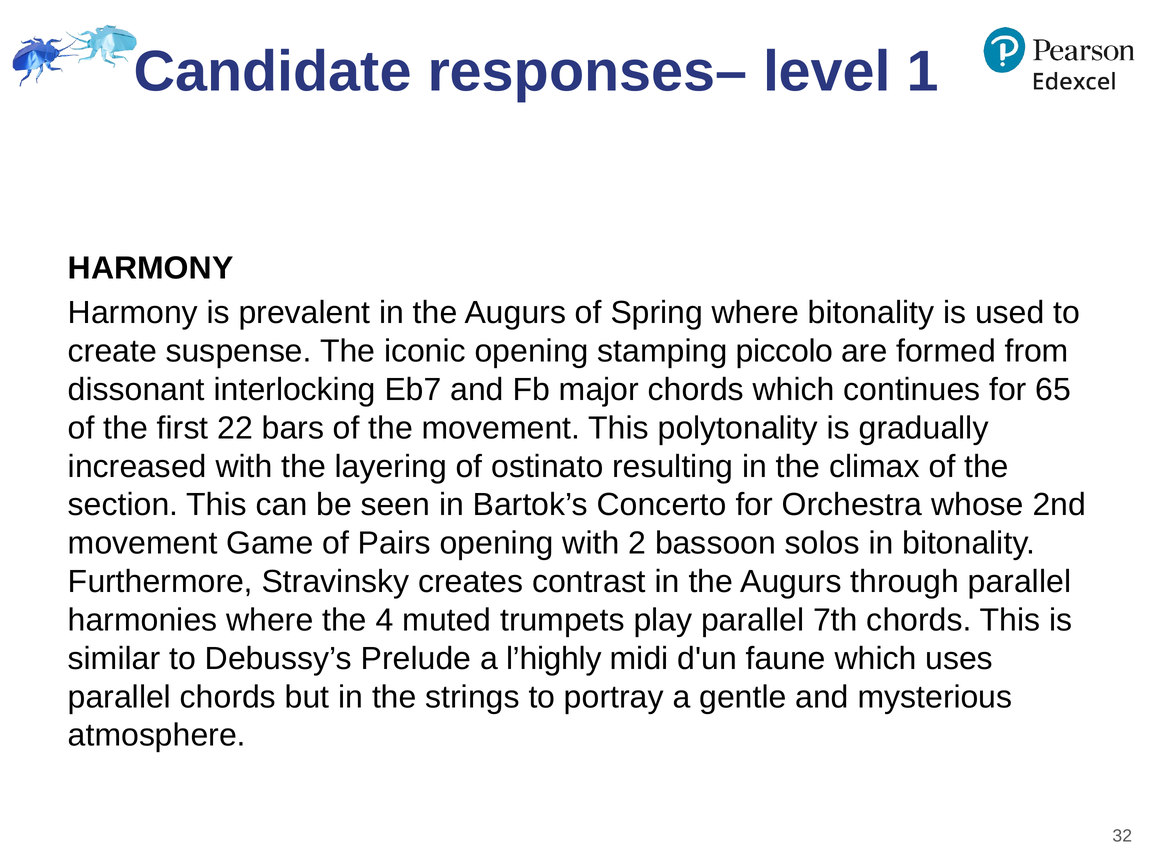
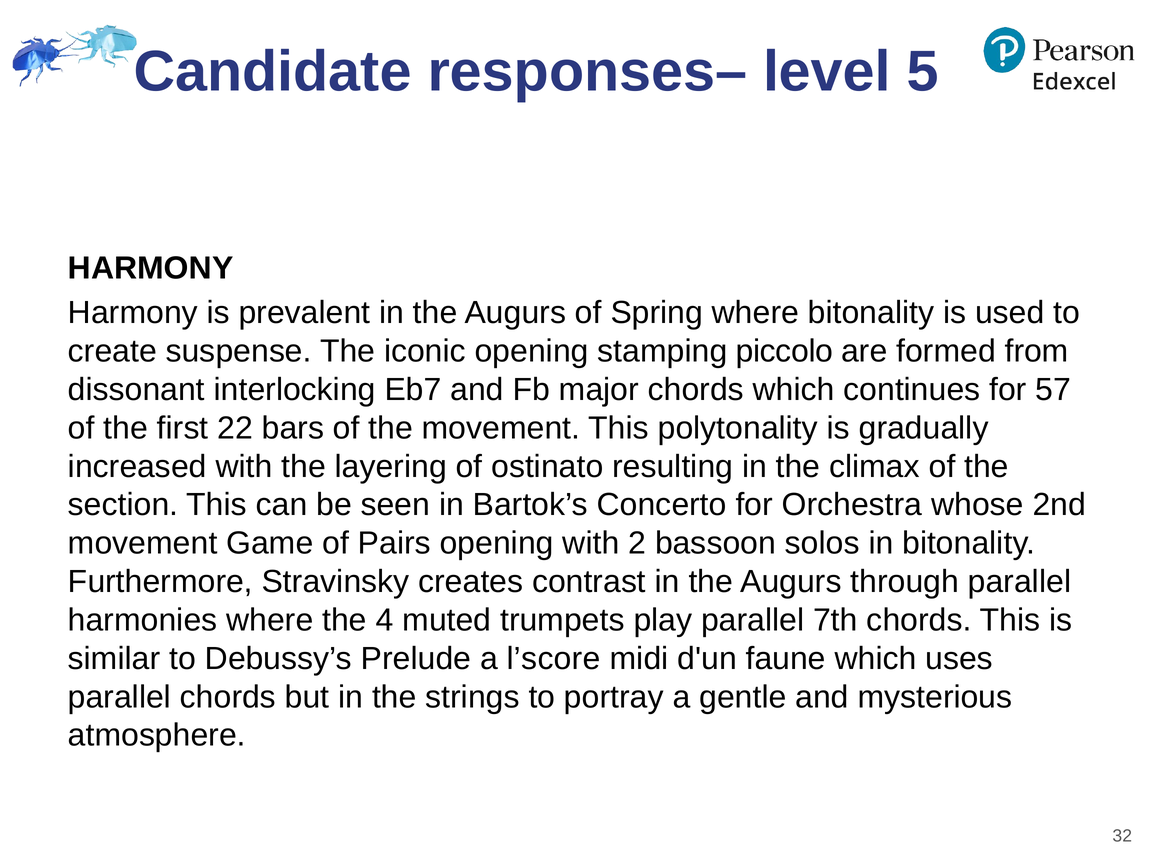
1: 1 -> 5
65: 65 -> 57
l’highly: l’highly -> l’score
